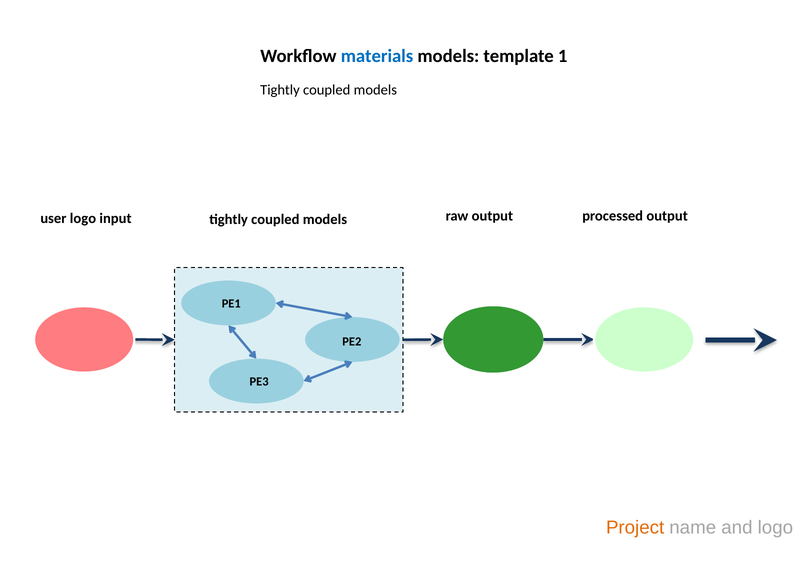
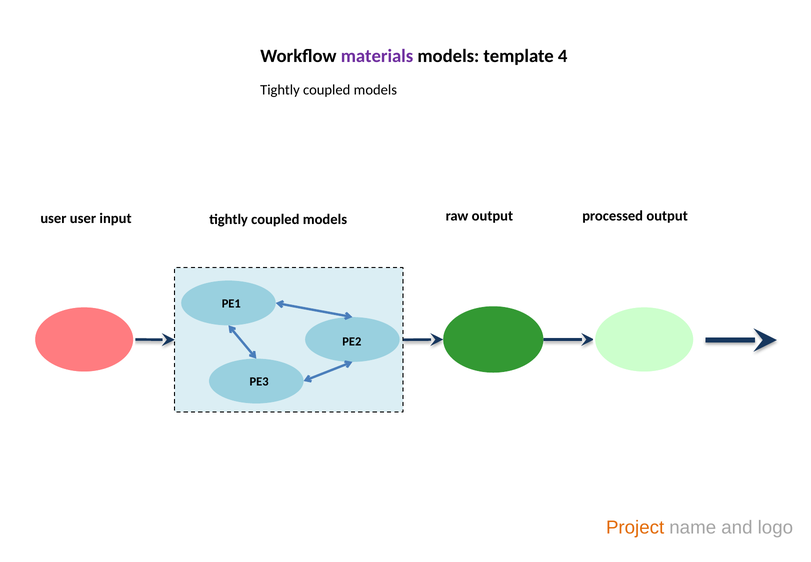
materials colour: blue -> purple
1: 1 -> 4
user logo: logo -> user
